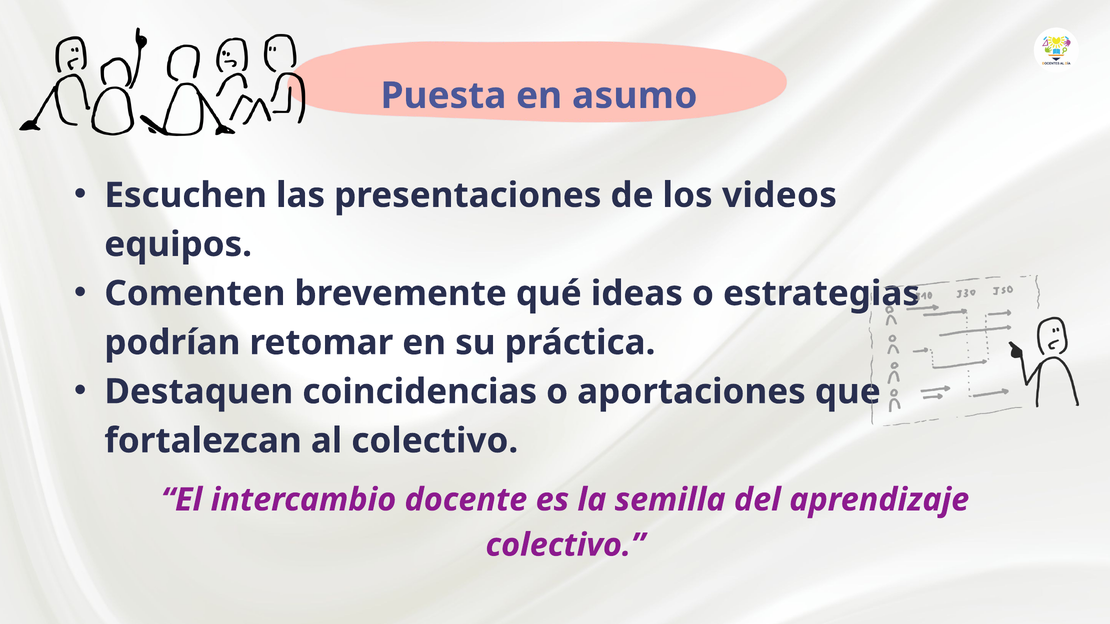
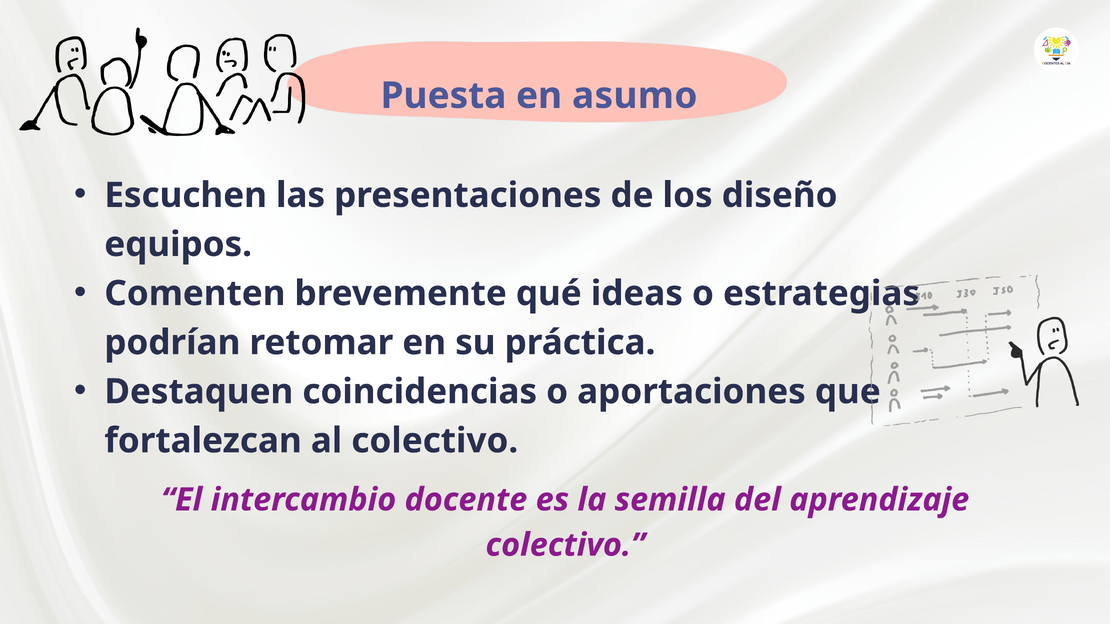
videos: videos -> diseño
